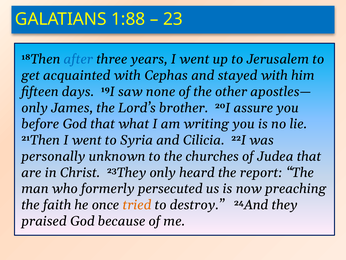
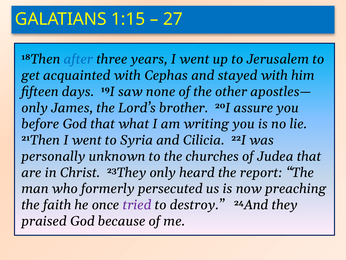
1:88: 1:88 -> 1:15
23 at (173, 19): 23 -> 27
tried colour: orange -> purple
